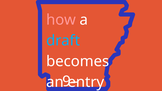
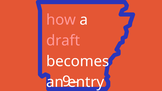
draft colour: light blue -> pink
